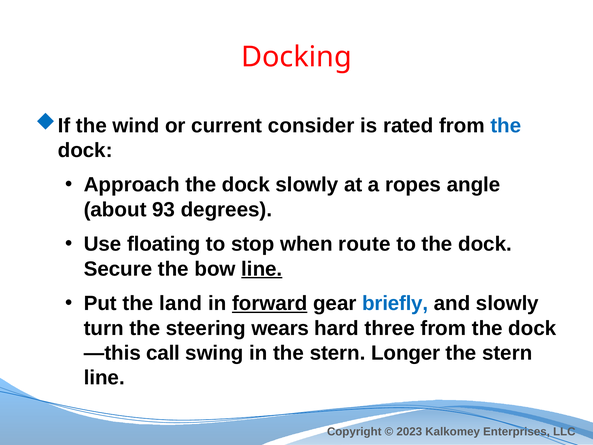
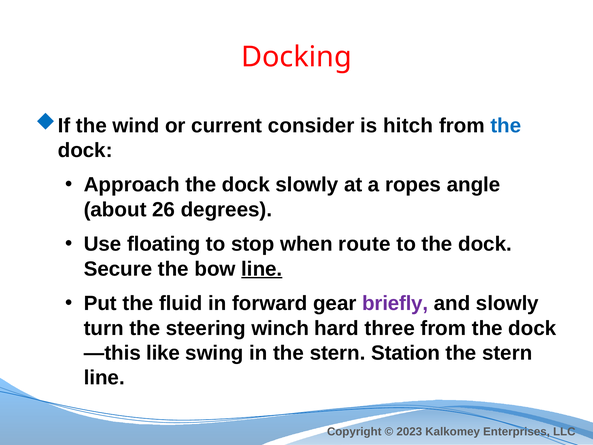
rated: rated -> hitch
93: 93 -> 26
land: land -> fluid
forward underline: present -> none
briefly colour: blue -> purple
wears: wears -> winch
call: call -> like
Longer: Longer -> Station
